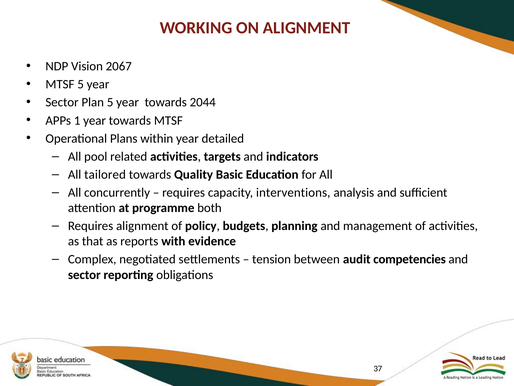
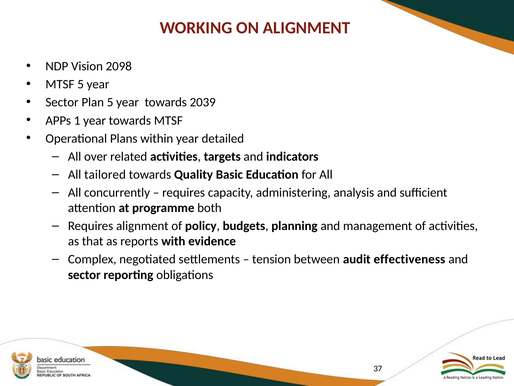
2067: 2067 -> 2098
2044: 2044 -> 2039
pool: pool -> over
interventions: interventions -> administering
competencies: competencies -> effectiveness
